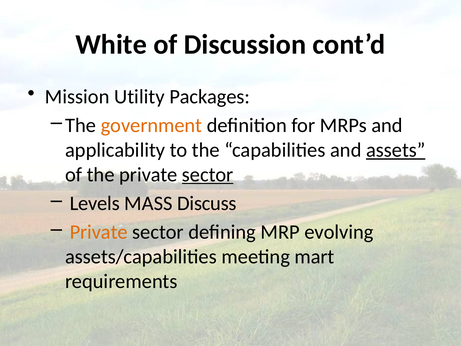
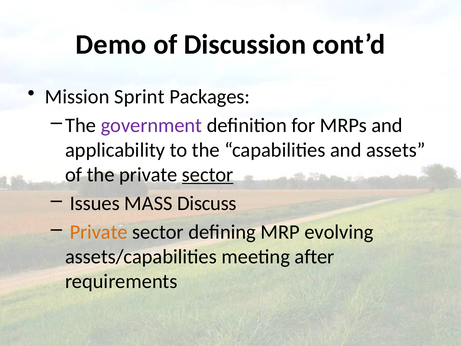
White: White -> Demo
Utility: Utility -> Sprint
government colour: orange -> purple
assets underline: present -> none
Levels: Levels -> Issues
mart: mart -> after
